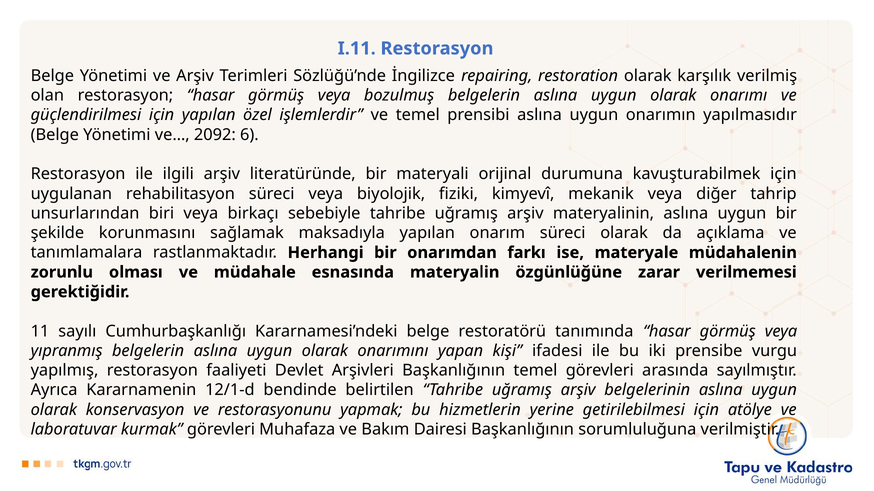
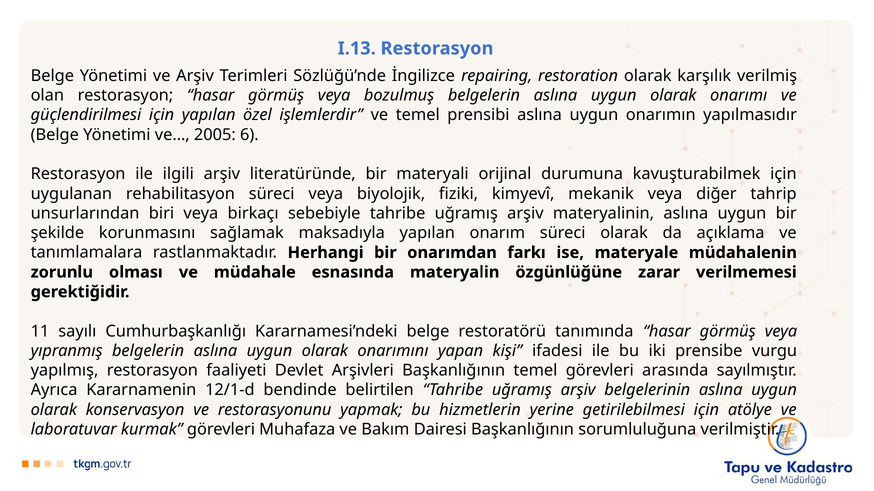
I.11: I.11 -> I.13
2092: 2092 -> 2005
